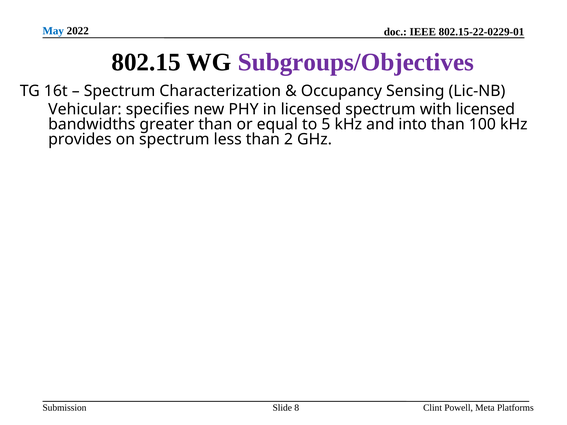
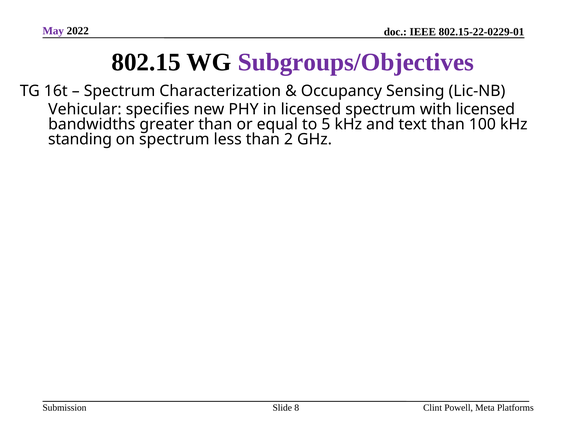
May colour: blue -> purple
into: into -> text
provides: provides -> standing
